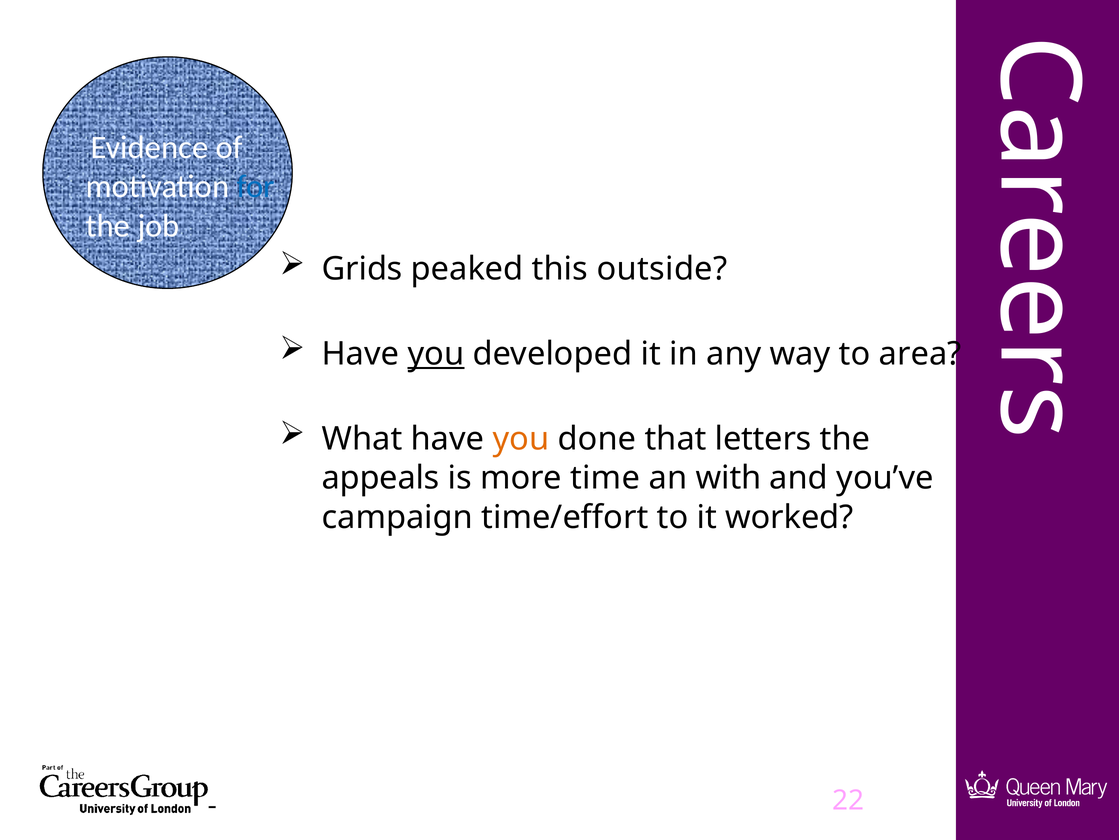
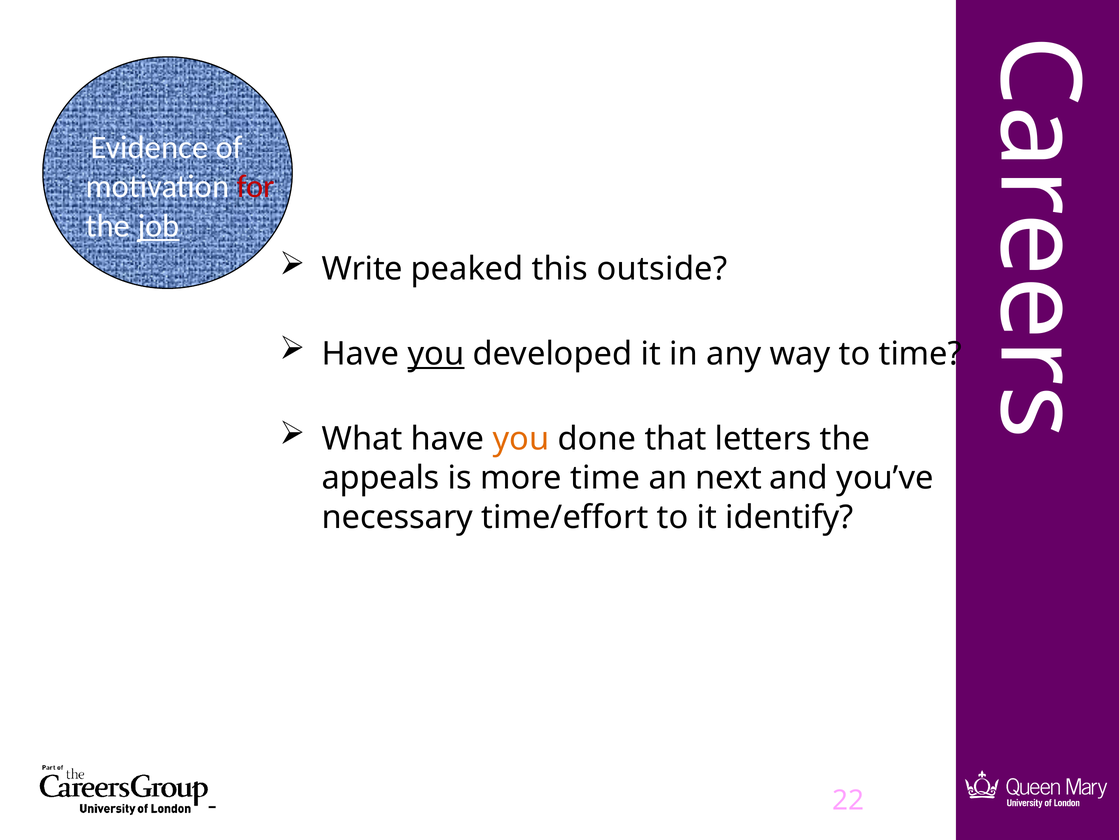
for colour: blue -> red
job underline: none -> present
Grids: Grids -> Write
to area: area -> time
with: with -> next
campaign: campaign -> necessary
worked: worked -> identify
